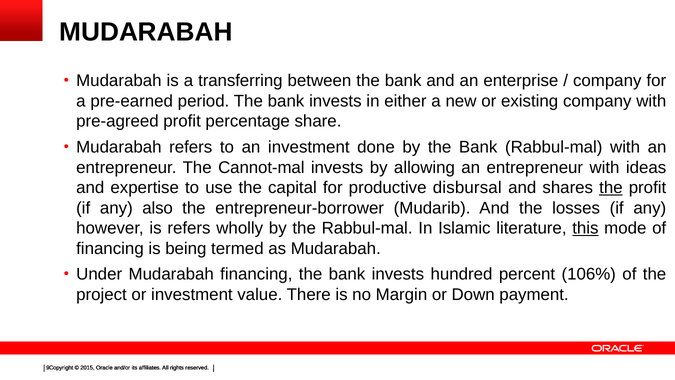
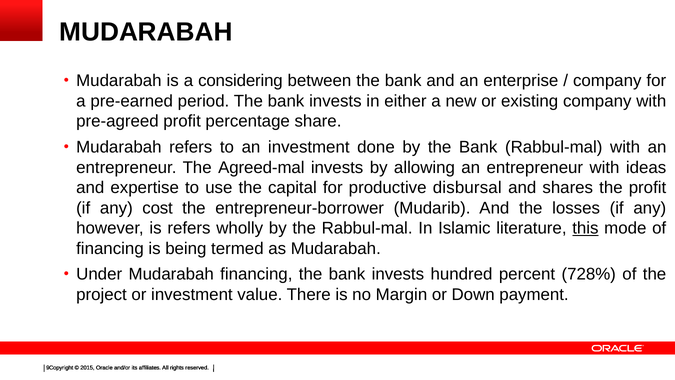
transferring: transferring -> considering
Cannot-mal: Cannot-mal -> Agreed-mal
the at (611, 188) underline: present -> none
also: also -> cost
106%: 106% -> 728%
